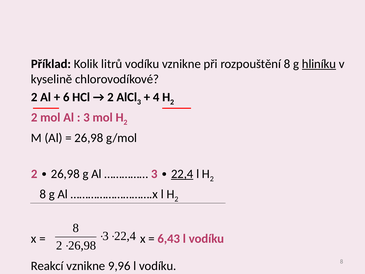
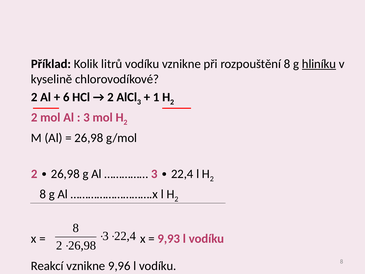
4: 4 -> 1
22,4 at (182, 174) underline: present -> none
6,43: 6,43 -> 9,93
